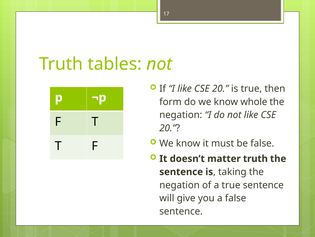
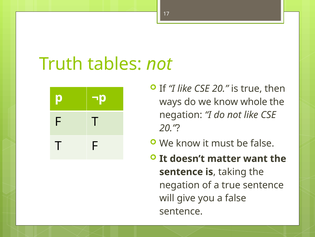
form: form -> ways
matter truth: truth -> want
